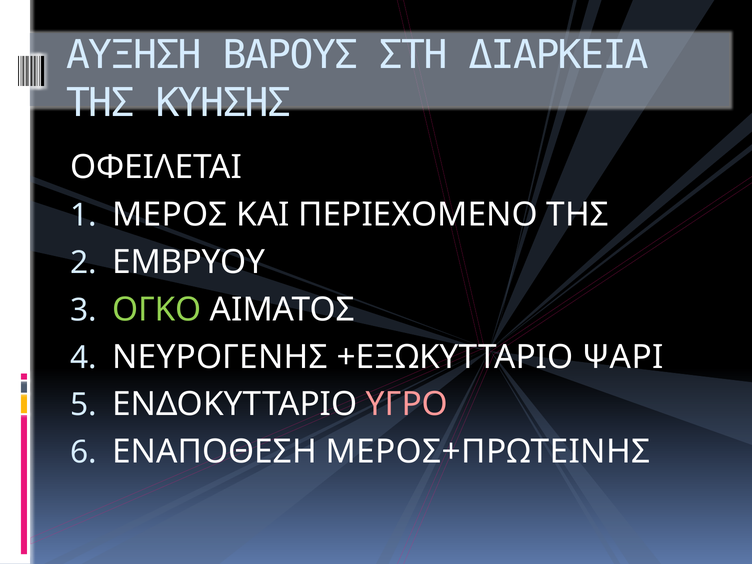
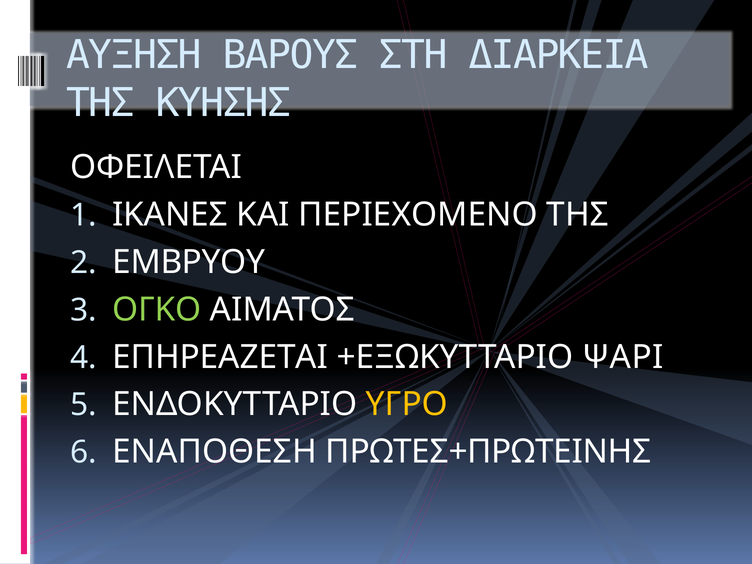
ΜΕΡΟΣ: ΜΕΡΟΣ -> ΙΚΑΝΕΣ
ΝΕΥΡΟΓΕΝΗΣ: ΝΕΥΡΟΓΕΝΗΣ -> ΕΠΗΡΕΑΖΕΤΑΙ
ΥΓΡΟ colour: pink -> yellow
ΜΕΡΟΣ+ΠΡΩΤΕΙΝΗΣ: ΜΕΡΟΣ+ΠΡΩΤΕΙΝΗΣ -> ΠΡΩΤΕΣ+ΠΡΩΤΕΙΝΗΣ
